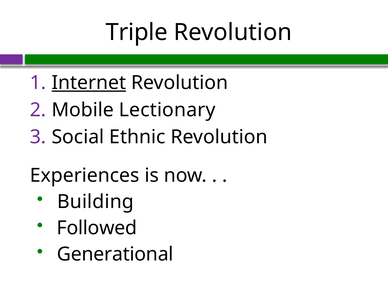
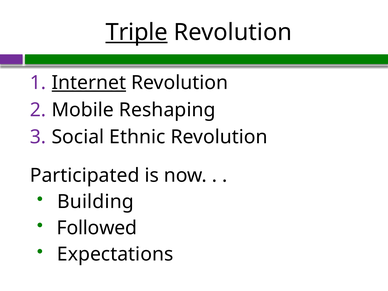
Triple underline: none -> present
Lectionary: Lectionary -> Reshaping
Experiences: Experiences -> Participated
Generational: Generational -> Expectations
